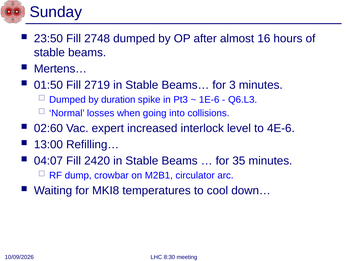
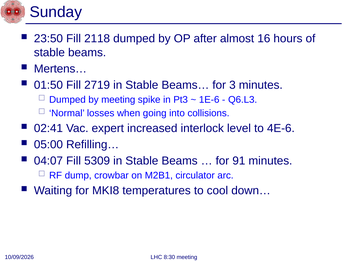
2748: 2748 -> 2118
by duration: duration -> meeting
02:60: 02:60 -> 02:41
13:00: 13:00 -> 05:00
2420: 2420 -> 5309
35: 35 -> 91
